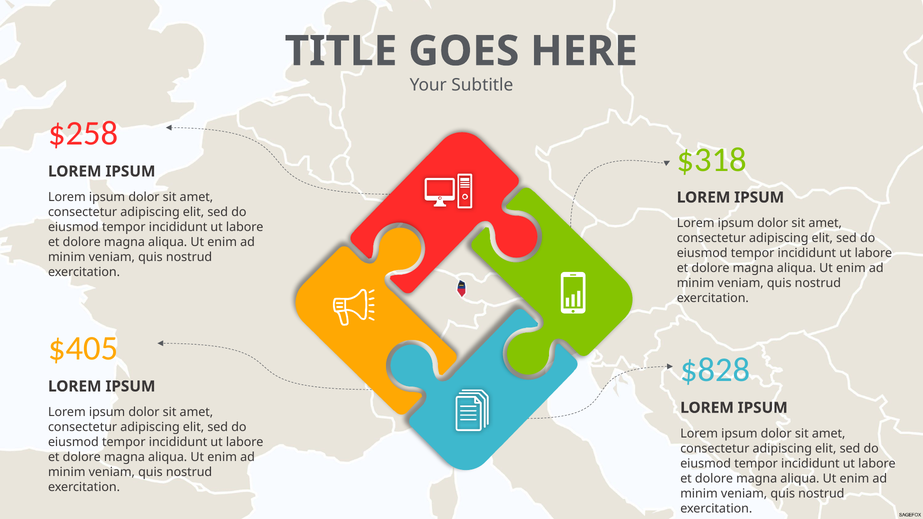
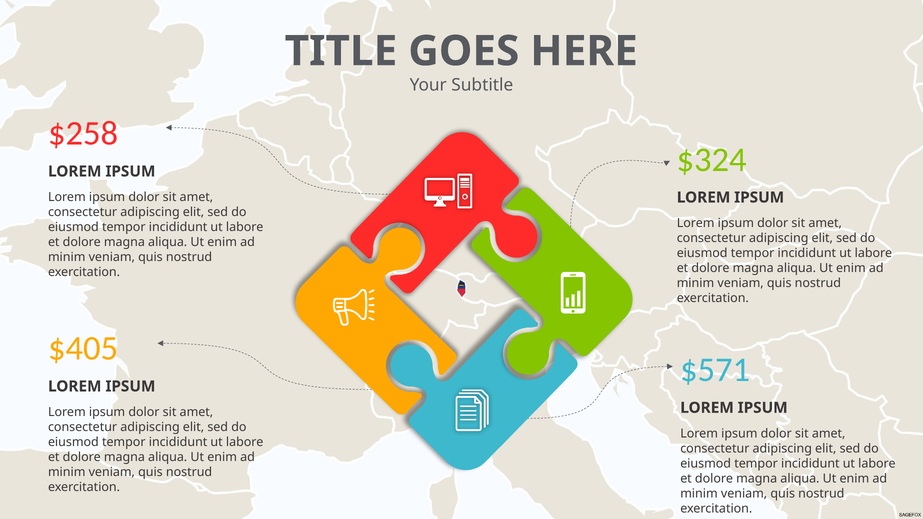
$318: $318 -> $324
$828: $828 -> $571
